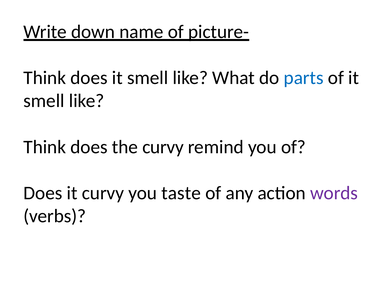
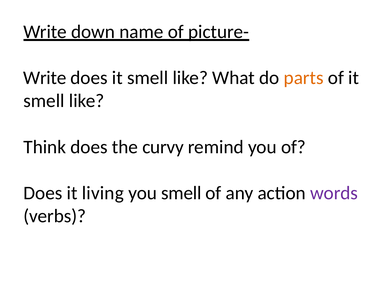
Think at (45, 78): Think -> Write
parts colour: blue -> orange
it curvy: curvy -> living
you taste: taste -> smell
